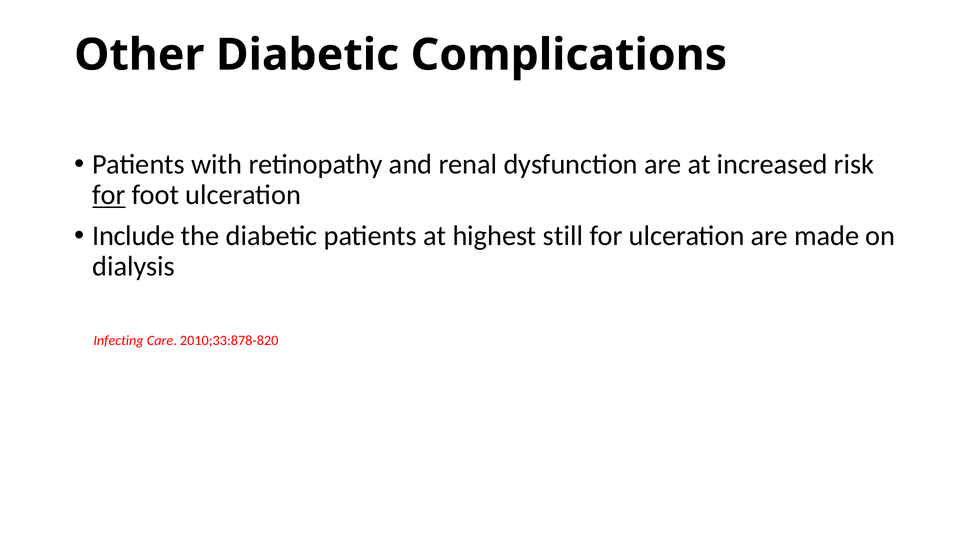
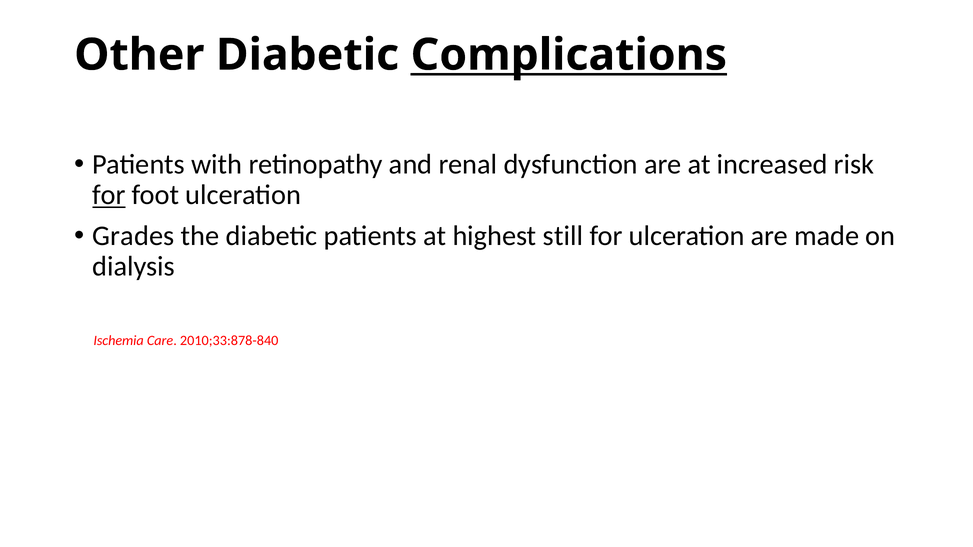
Complications underline: none -> present
Include: Include -> Grades
Infecting: Infecting -> Ischemia
2010;33:878-820: 2010;33:878-820 -> 2010;33:878-840
